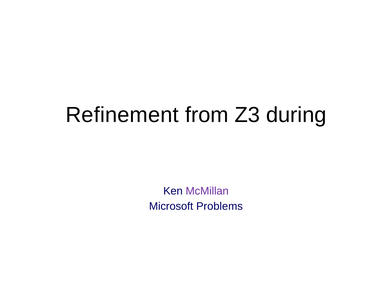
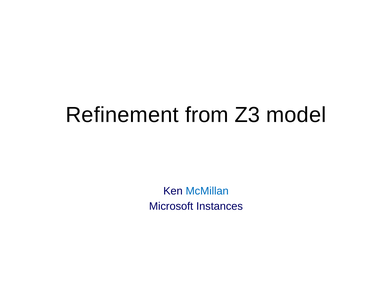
during: during -> model
McMillan colour: purple -> blue
Problems: Problems -> Instances
